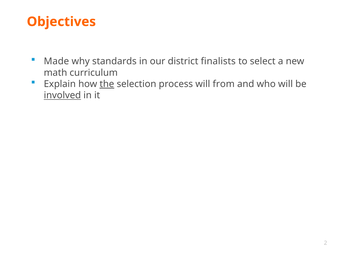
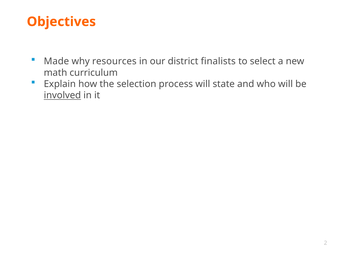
standards: standards -> resources
the underline: present -> none
from: from -> state
